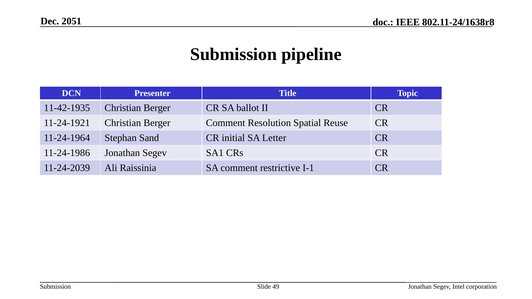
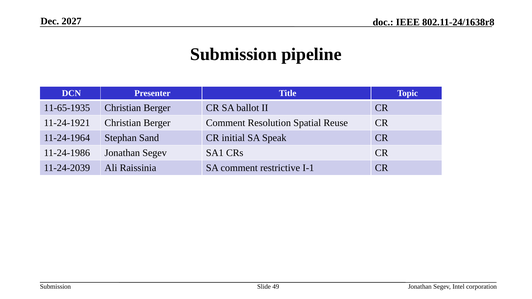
2051: 2051 -> 2027
11-42-1935: 11-42-1935 -> 11-65-1935
Letter: Letter -> Speak
